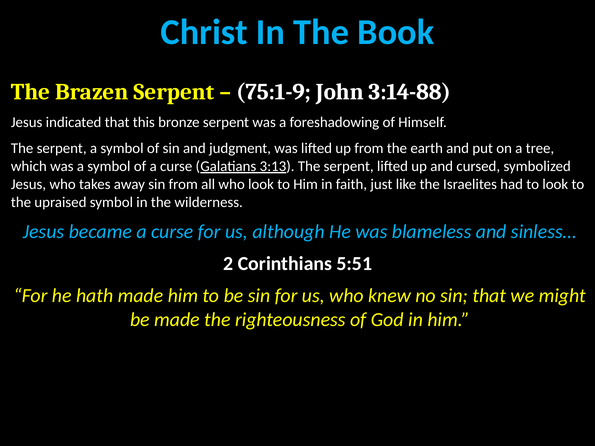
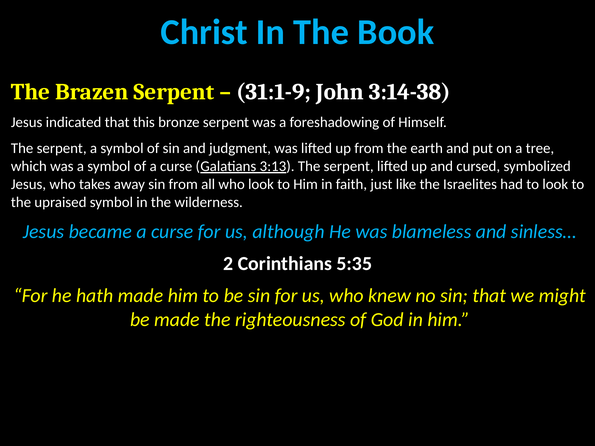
75:1-9: 75:1-9 -> 31:1-9
3:14-88: 3:14-88 -> 3:14-38
5:51: 5:51 -> 5:35
